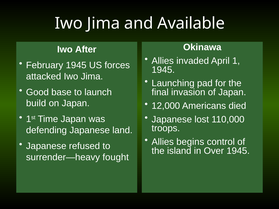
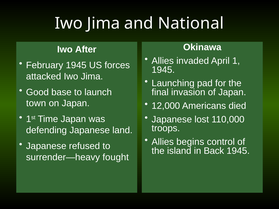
Available: Available -> National
build: build -> town
Over: Over -> Back
